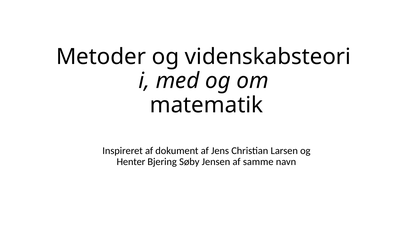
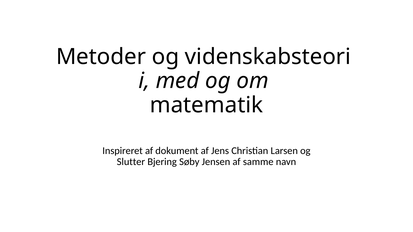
Henter: Henter -> Slutter
